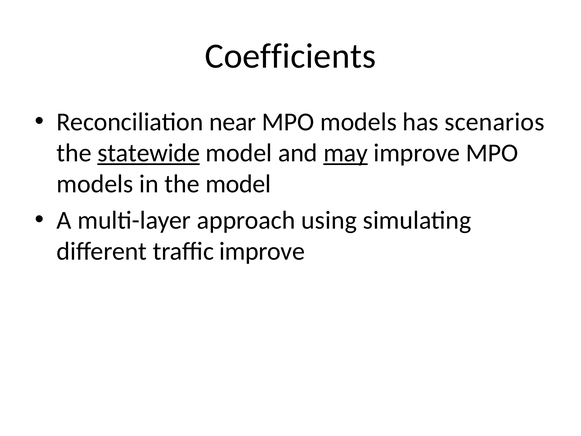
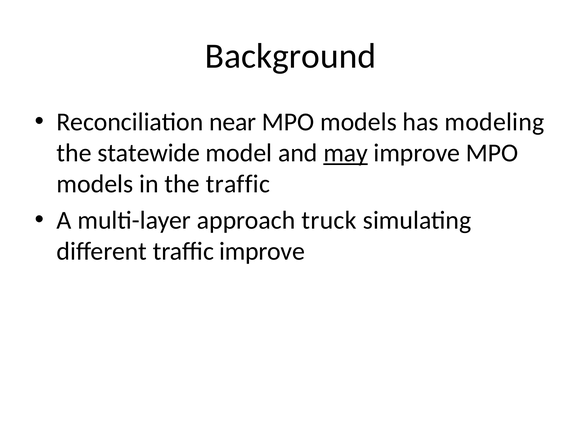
Coefficients: Coefficients -> Background
scenarios: scenarios -> modeling
statewide underline: present -> none
the model: model -> traffic
using: using -> truck
